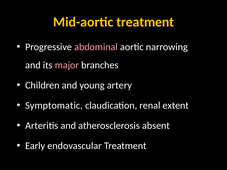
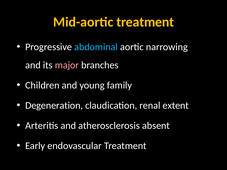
abdominal colour: pink -> light blue
artery: artery -> family
Symptomatic: Symptomatic -> Degeneration
